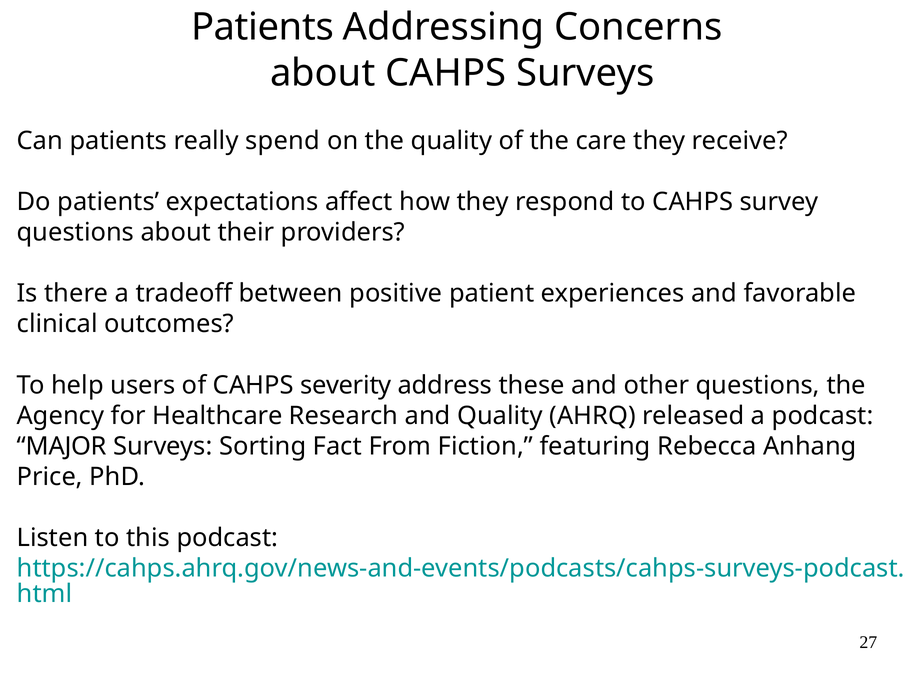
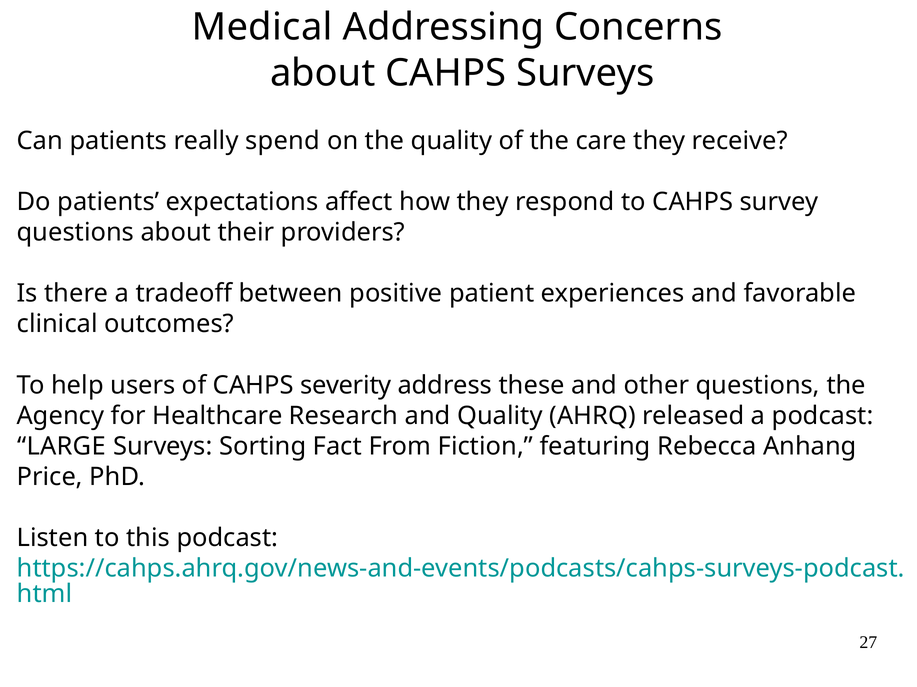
Patients at (263, 27): Patients -> Medical
MAJOR: MAJOR -> LARGE
